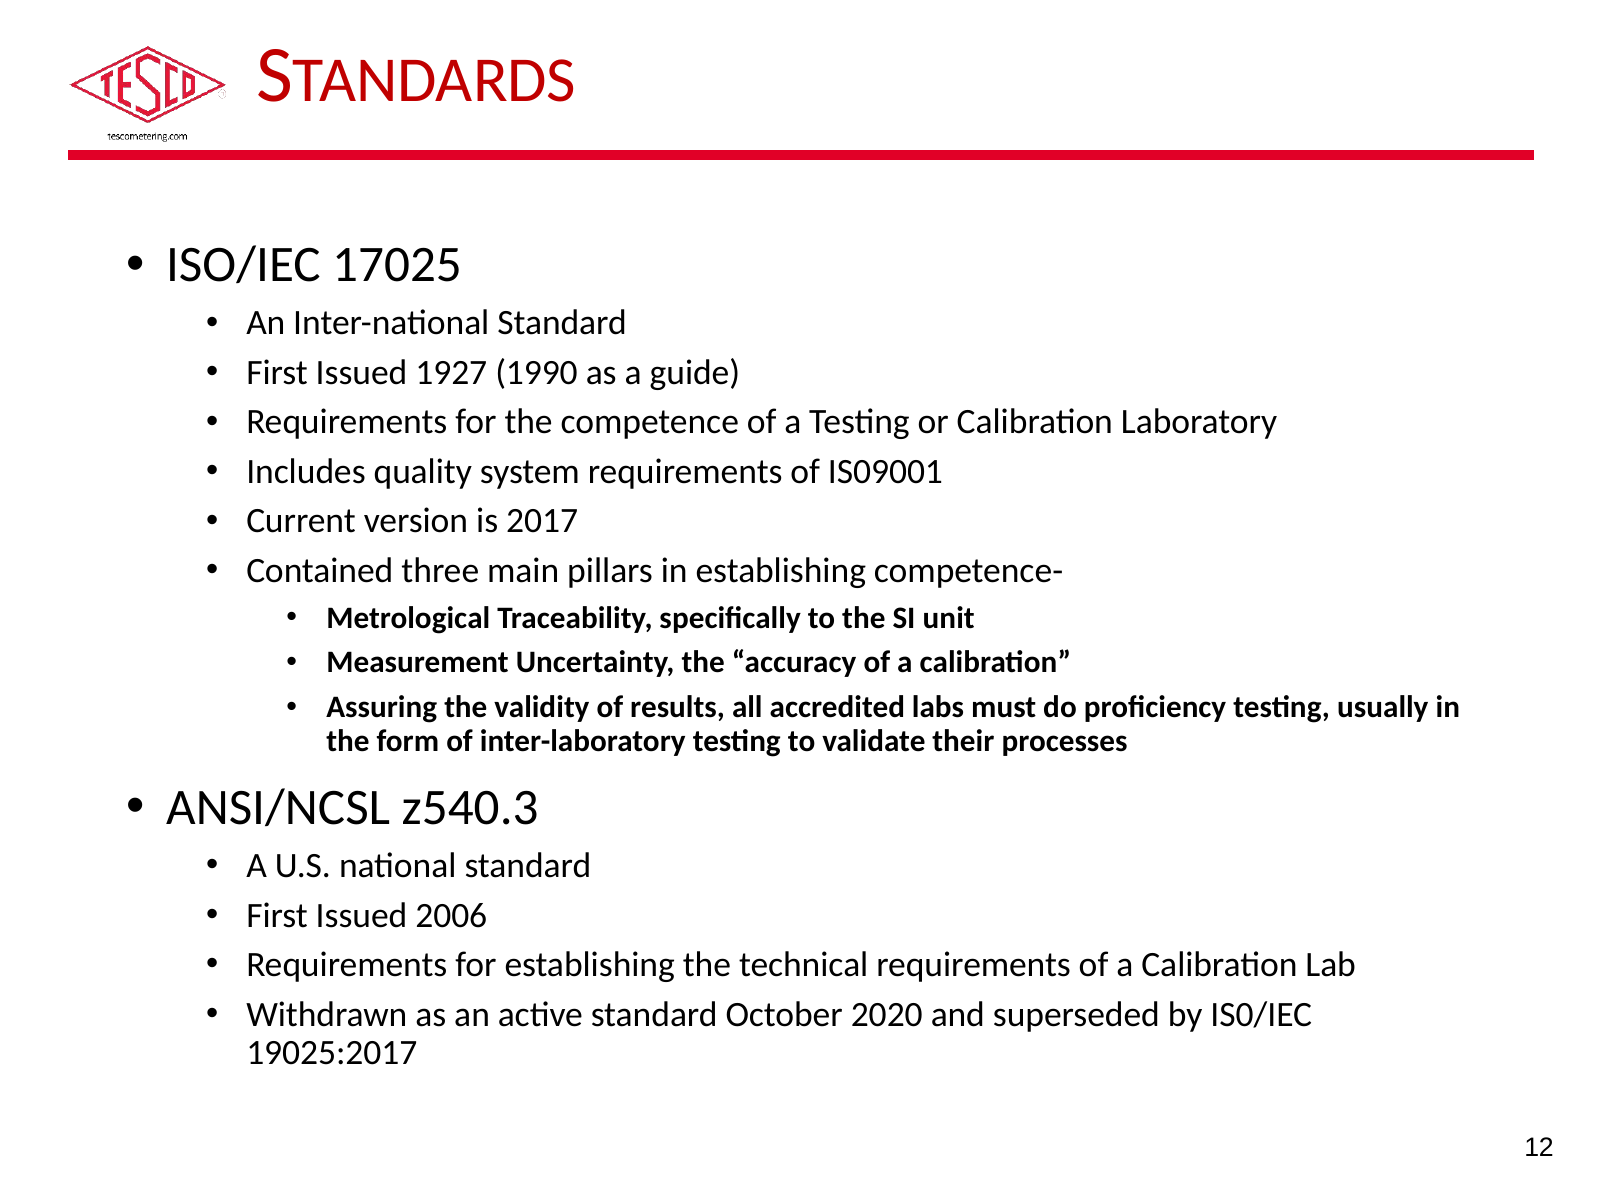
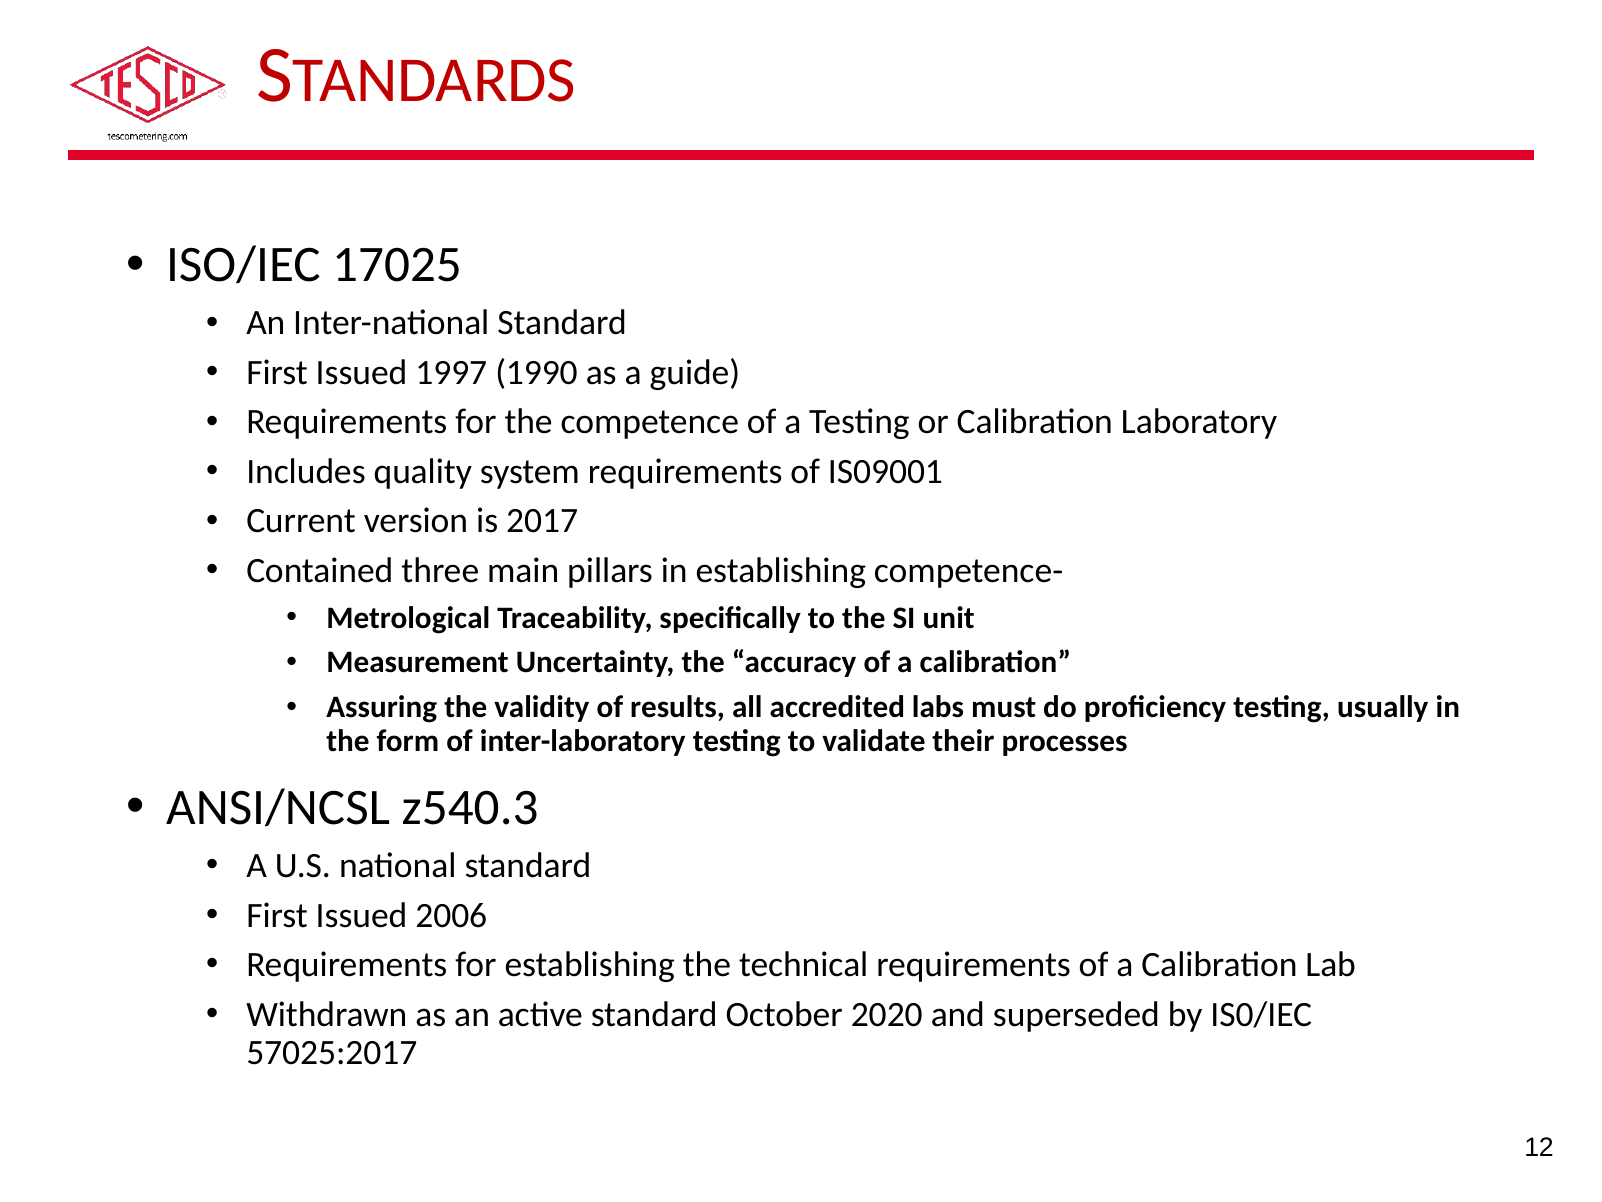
1927: 1927 -> 1997
19025:2017: 19025:2017 -> 57025:2017
